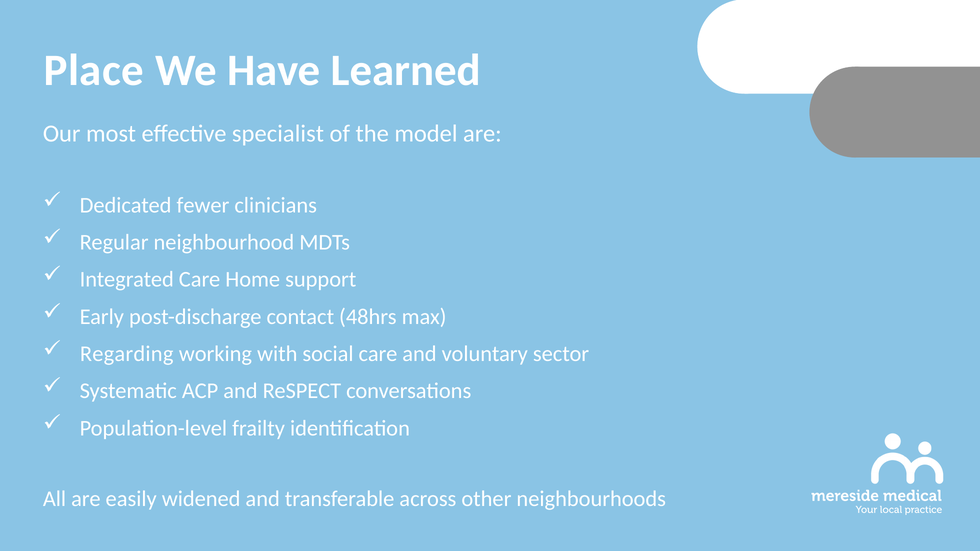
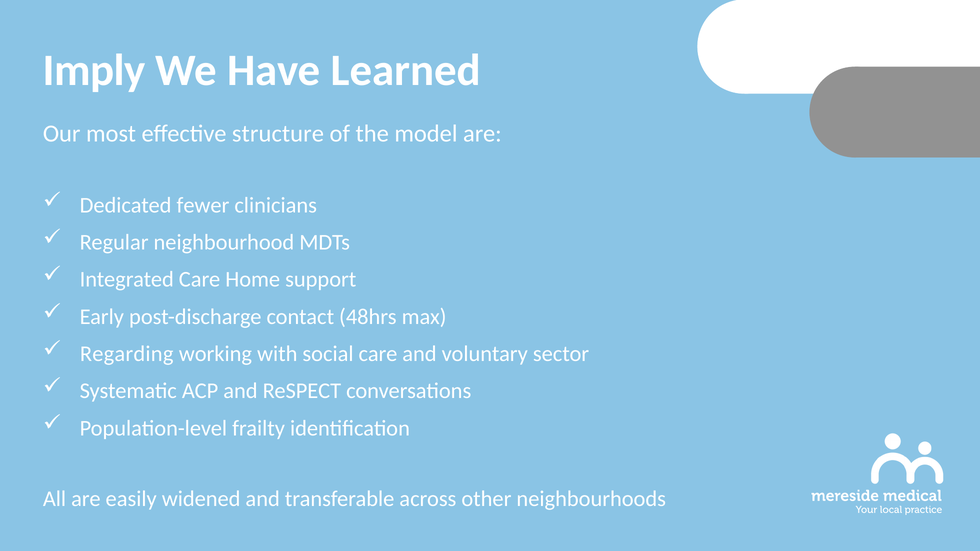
Place: Place -> Imply
specialist: specialist -> structure
